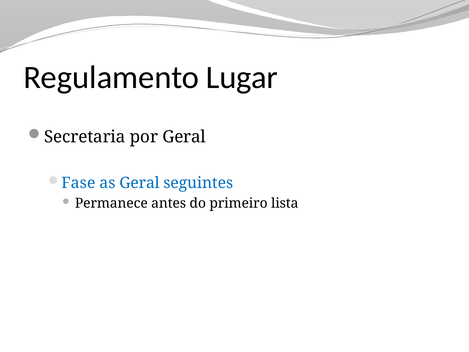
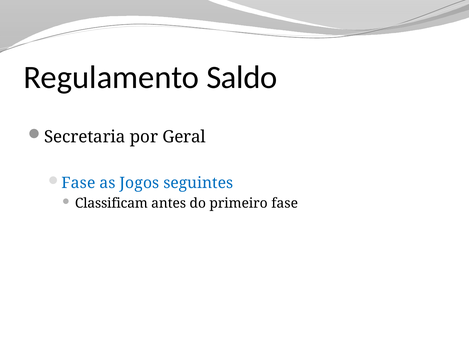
Lugar: Lugar -> Saldo
as Geral: Geral -> Jogos
Permanece: Permanece -> Classificam
primeiro lista: lista -> fase
